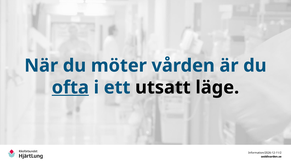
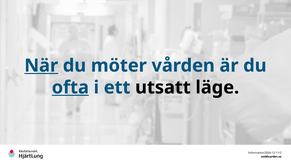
När underline: none -> present
